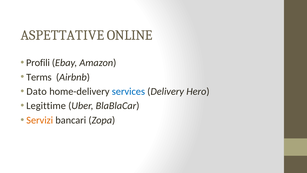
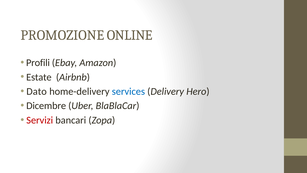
ASPETTATIVE: ASPETTATIVE -> PROMOZIONE
Terms: Terms -> Estate
Legittime: Legittime -> Dicembre
Servizi colour: orange -> red
